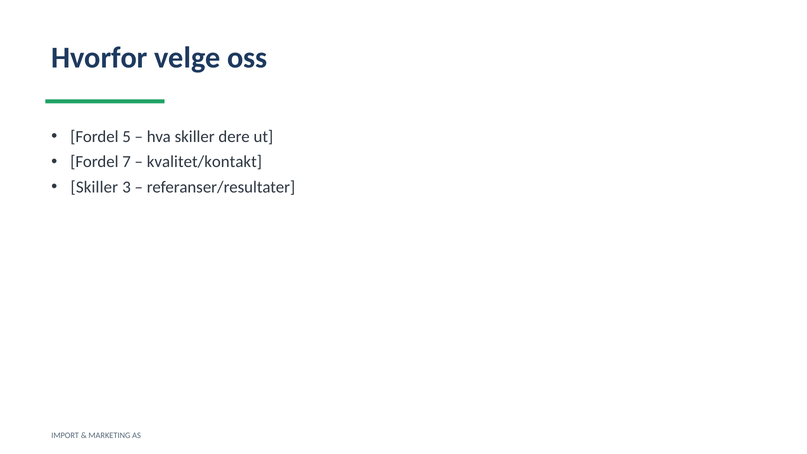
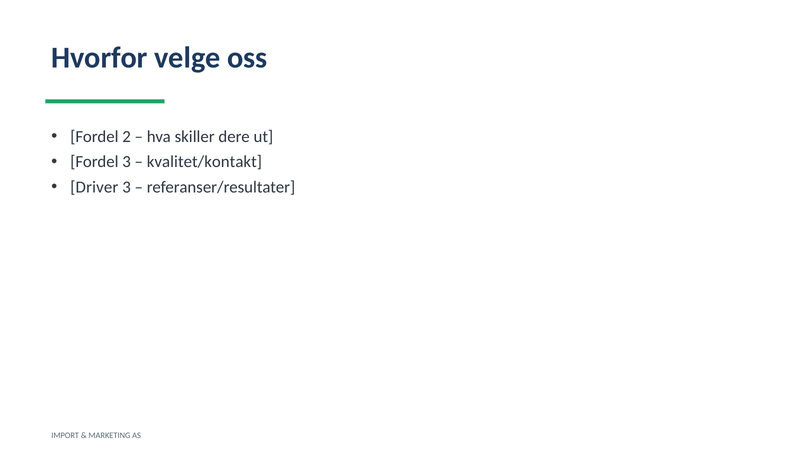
5: 5 -> 2
Fordel 7: 7 -> 3
Skiller at (94, 187): Skiller -> Driver
